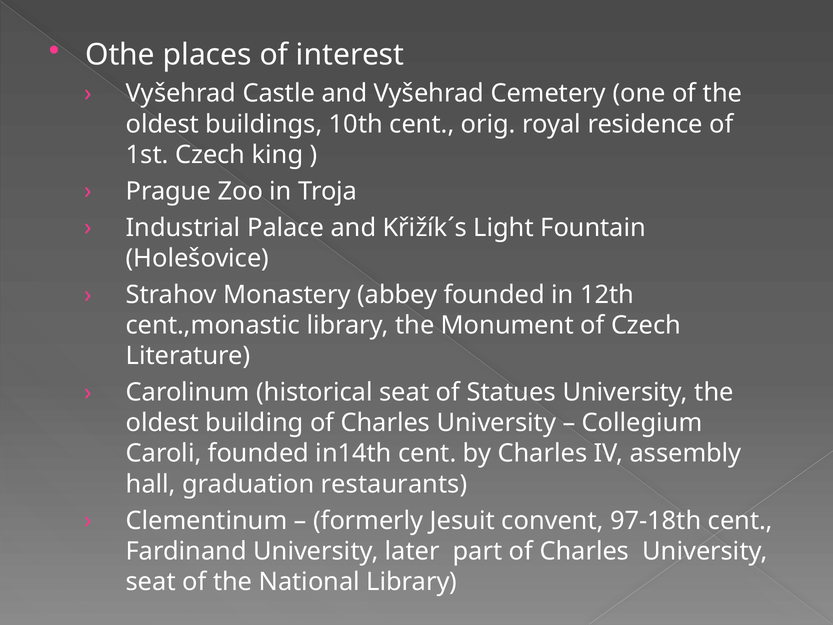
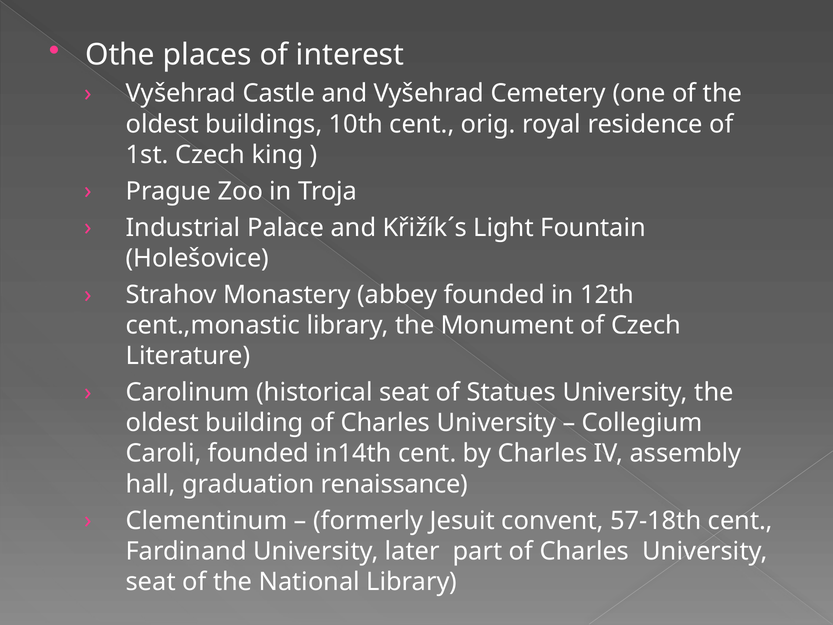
restaurants: restaurants -> renaissance
97-18th: 97-18th -> 57-18th
